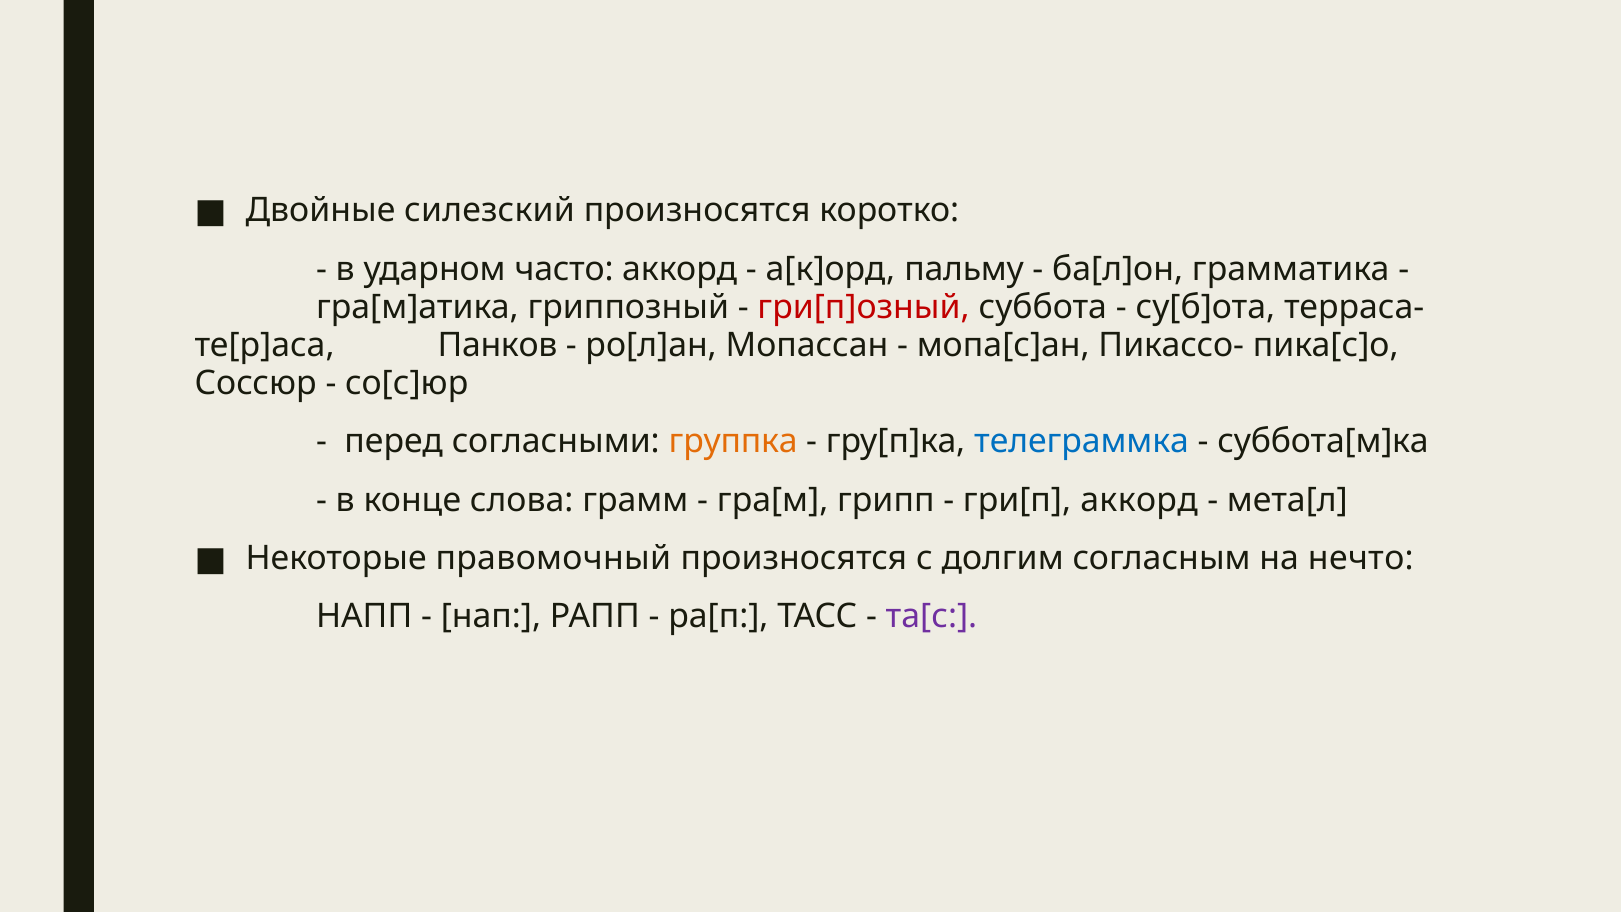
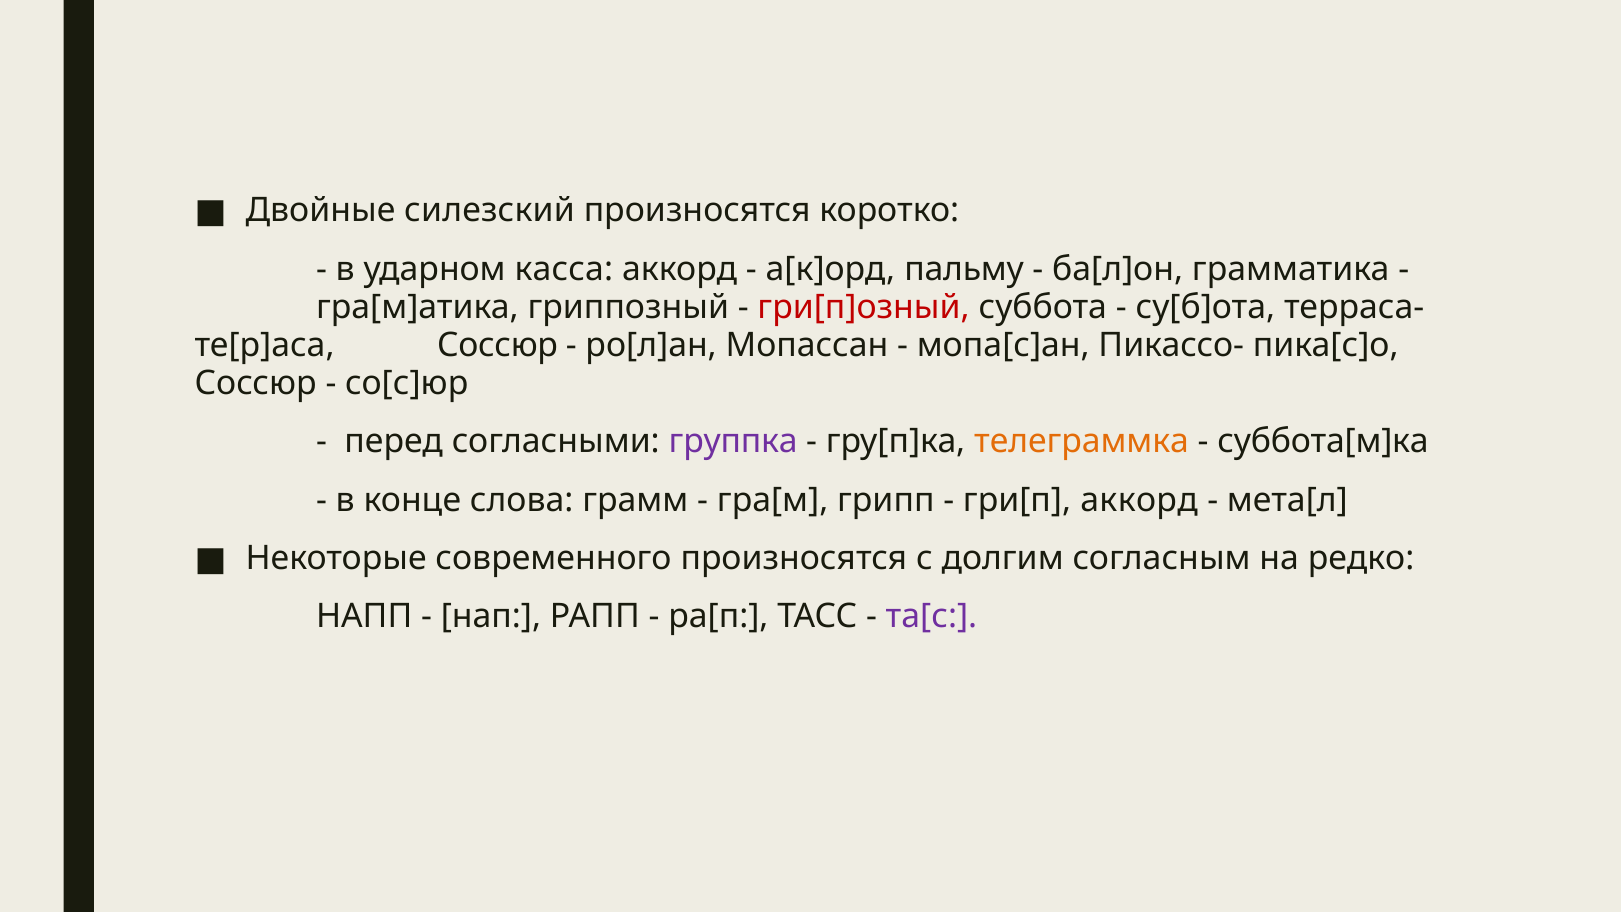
часто: часто -> касса
Панков at (498, 345): Панков -> Соссюр
группка colour: orange -> purple
телеграммка colour: blue -> orange
правомочный: правомочный -> современного
нечто: нечто -> редко
